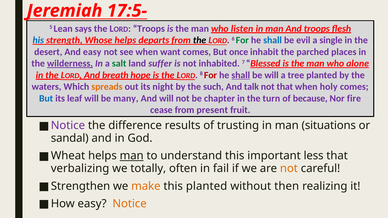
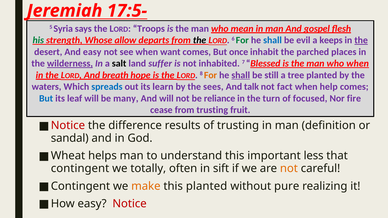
Lean: Lean -> Syria
listen: listen -> mean
And troops: troops -> gospel
his colour: blue -> green
Whose helps: helps -> allow
single: single -> keeps
the at (361, 40) underline: none -> present
salt colour: green -> black
who alone: alone -> when
For at (210, 75) colour: red -> orange
be will: will -> still
spreads colour: orange -> blue
night: night -> learn
such: such -> sees
not that: that -> fact
holy: holy -> help
chapter: chapter -> reliance
because: because -> focused
from present: present -> trusting
Notice at (68, 126) colour: purple -> red
situations: situations -> definition
man at (132, 156) underline: present -> none
verbalizing at (80, 169): verbalizing -> contingent
fail: fail -> sift
Strengthen at (80, 186): Strengthen -> Contingent
then: then -> pure
Notice at (130, 204) colour: orange -> red
